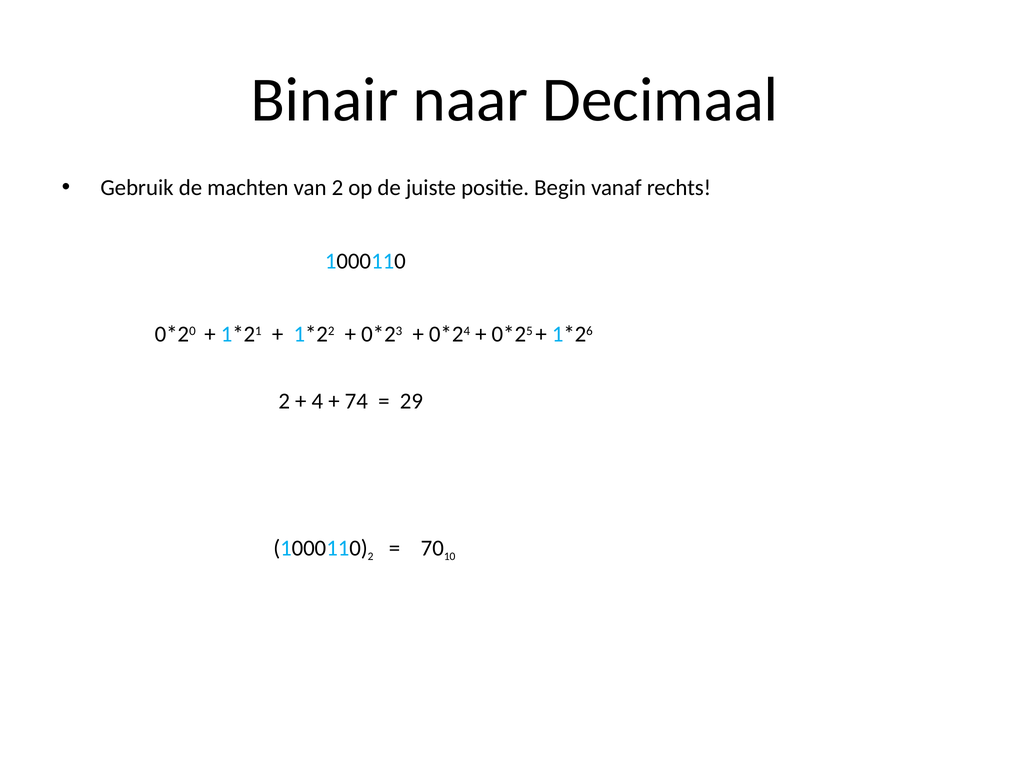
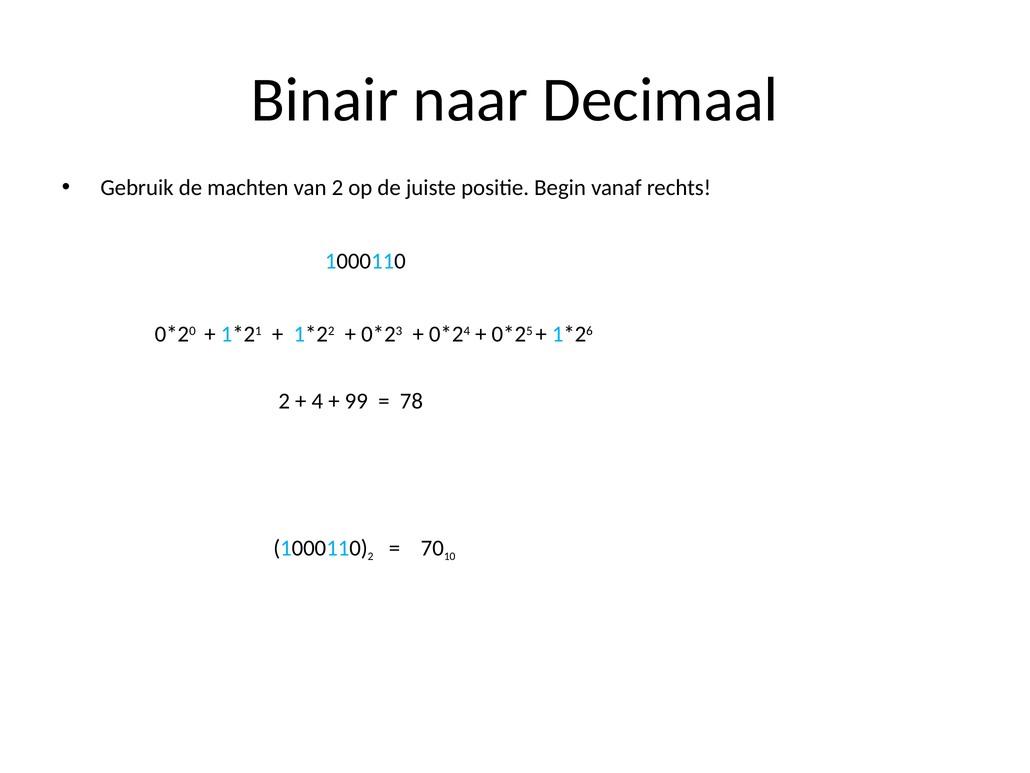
74: 74 -> 99
29: 29 -> 78
